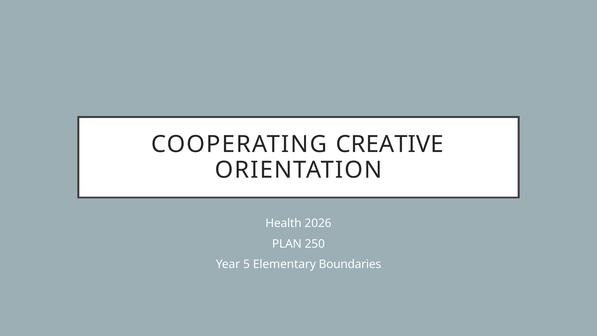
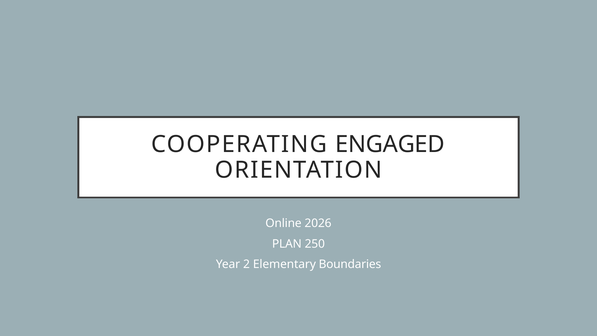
CREATIVE: CREATIVE -> ENGAGED
Health: Health -> Online
5: 5 -> 2
